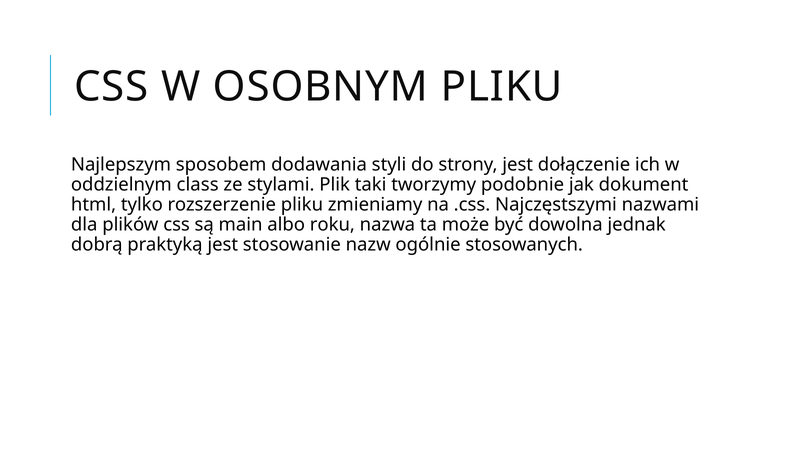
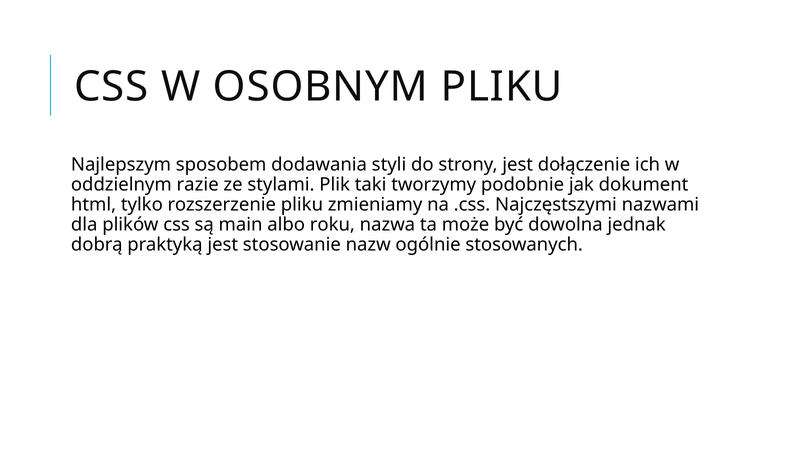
class: class -> razie
